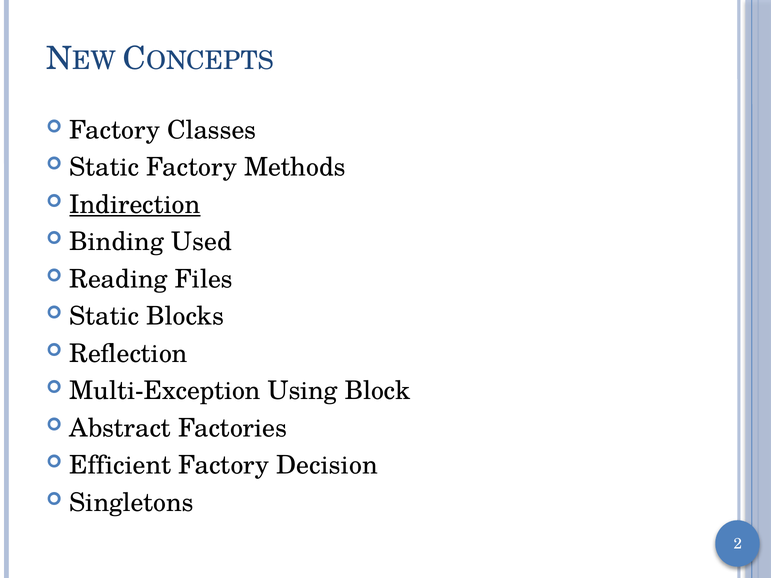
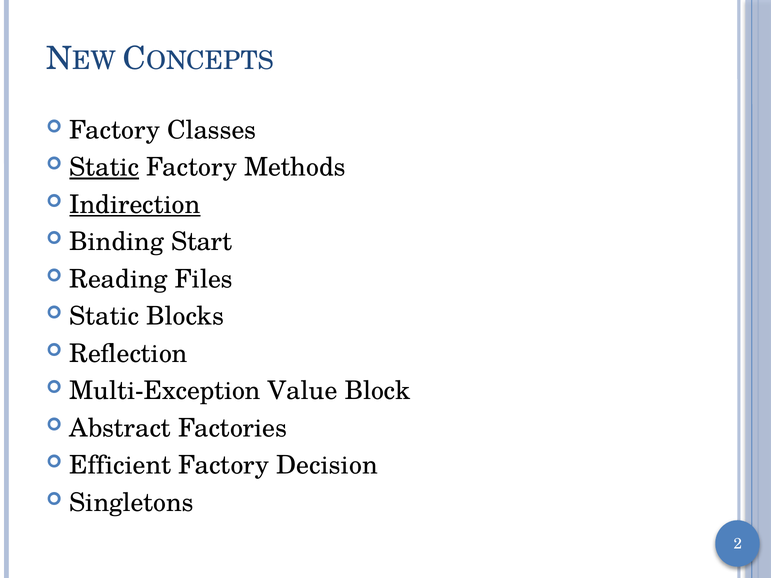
Static at (104, 168) underline: none -> present
Used: Used -> Start
Using: Using -> Value
